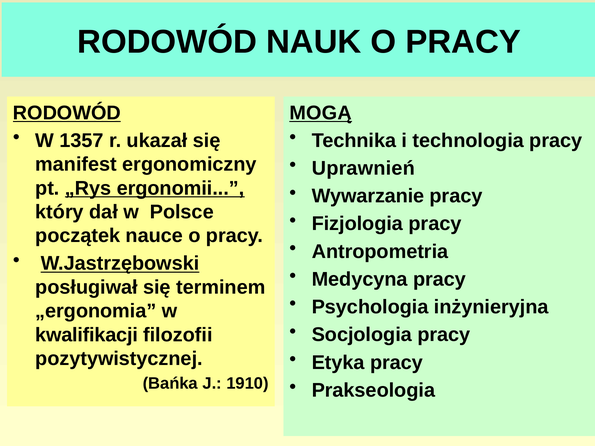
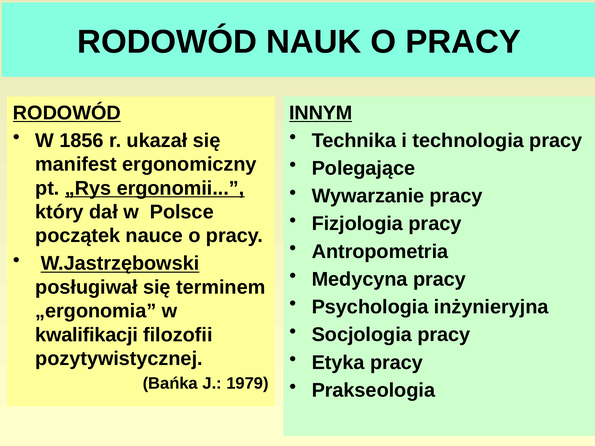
MOGĄ: MOGĄ -> INNYM
1357: 1357 -> 1856
Uprawnień: Uprawnień -> Polegające
1910: 1910 -> 1979
